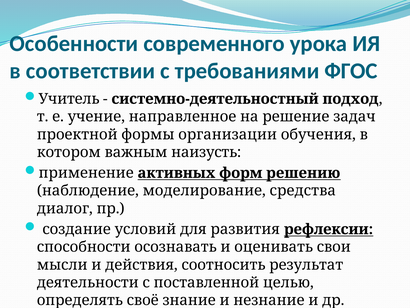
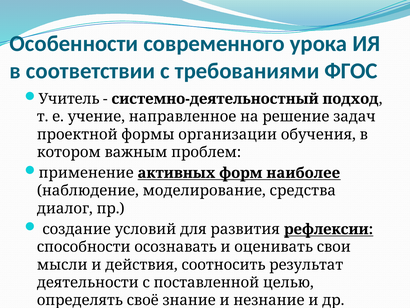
наизусть: наизусть -> проблем
решению: решению -> наиболее
